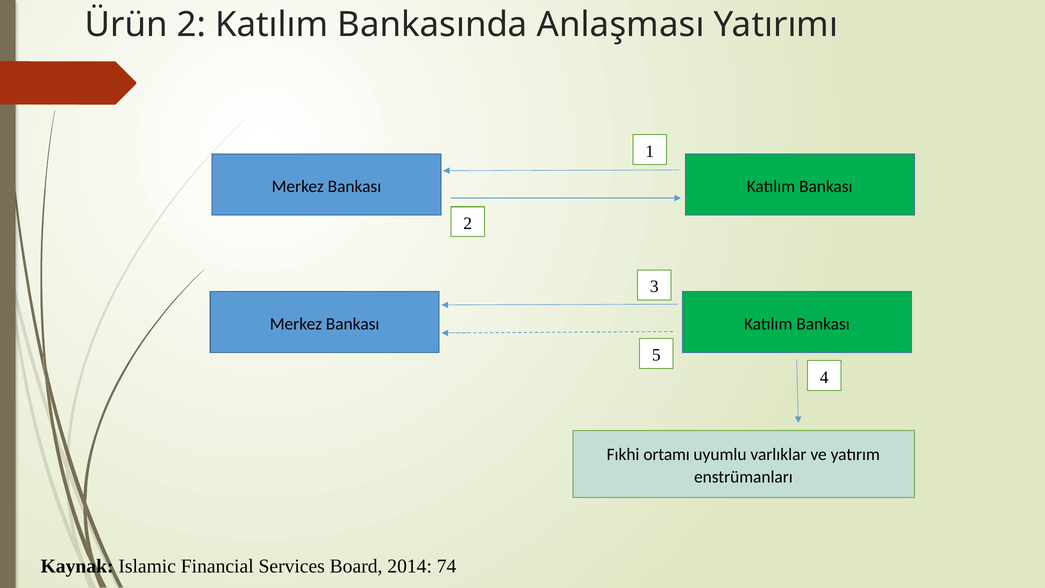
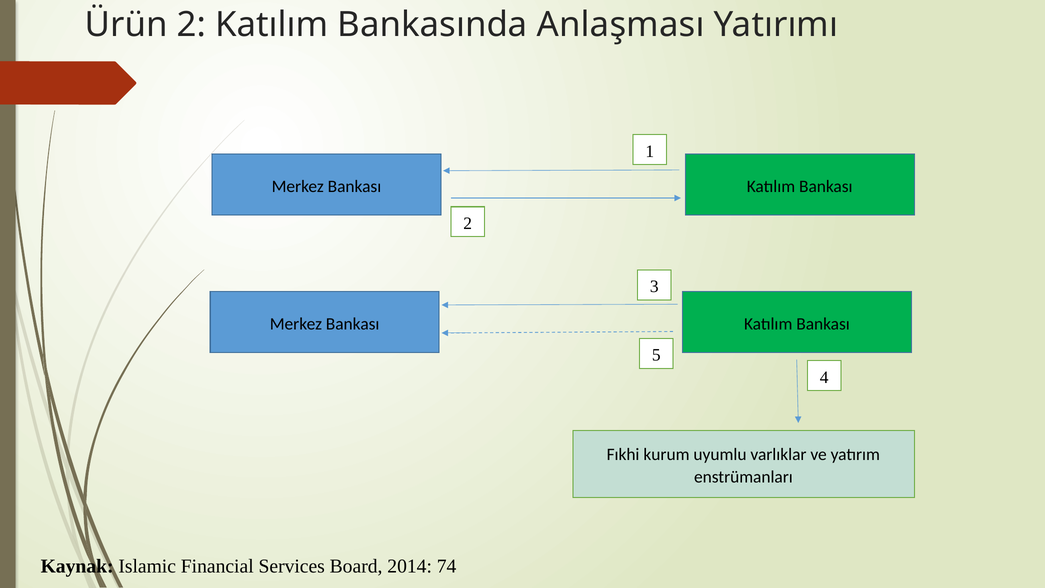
ortamı: ortamı -> kurum
